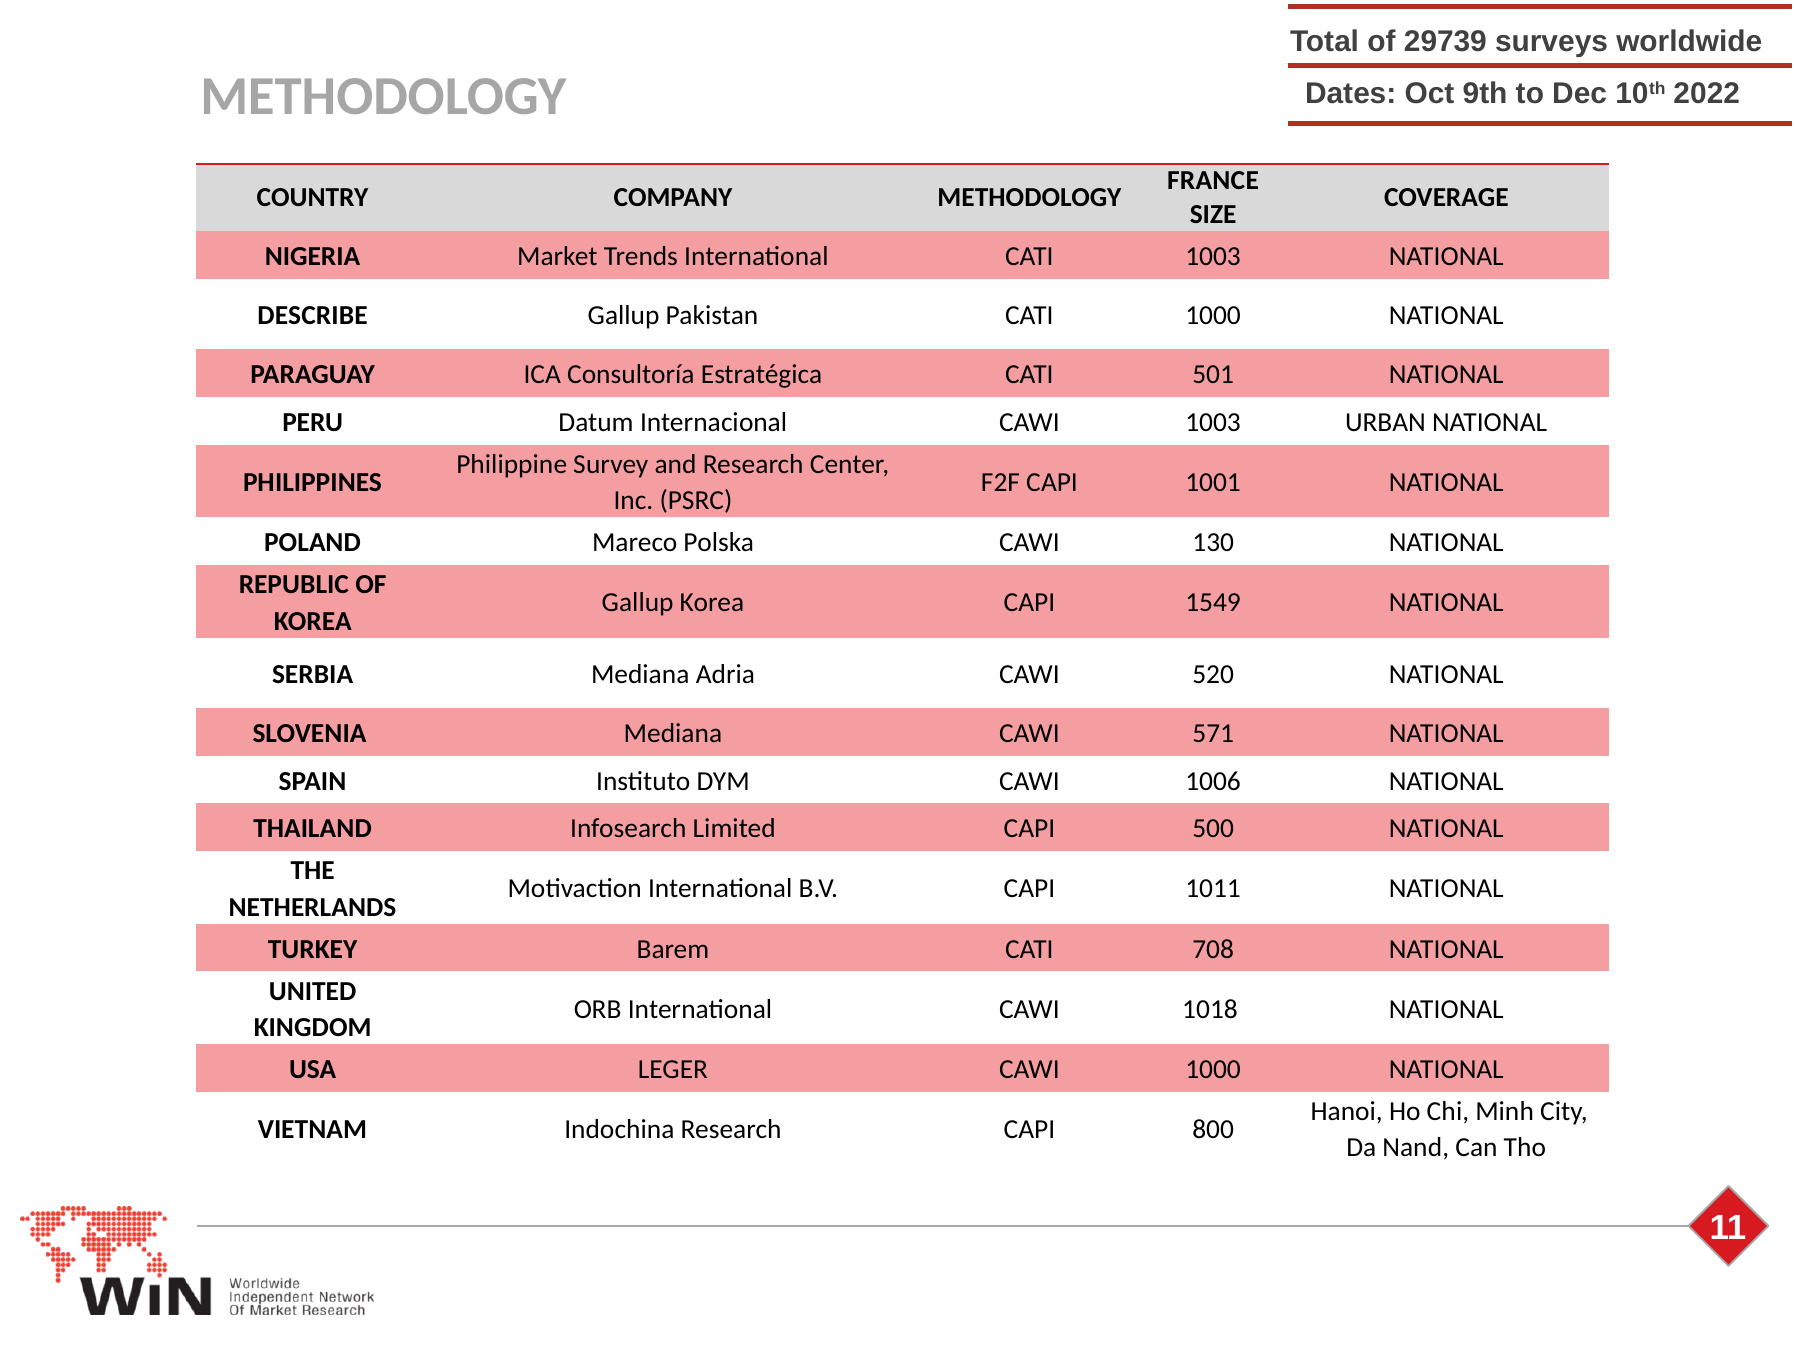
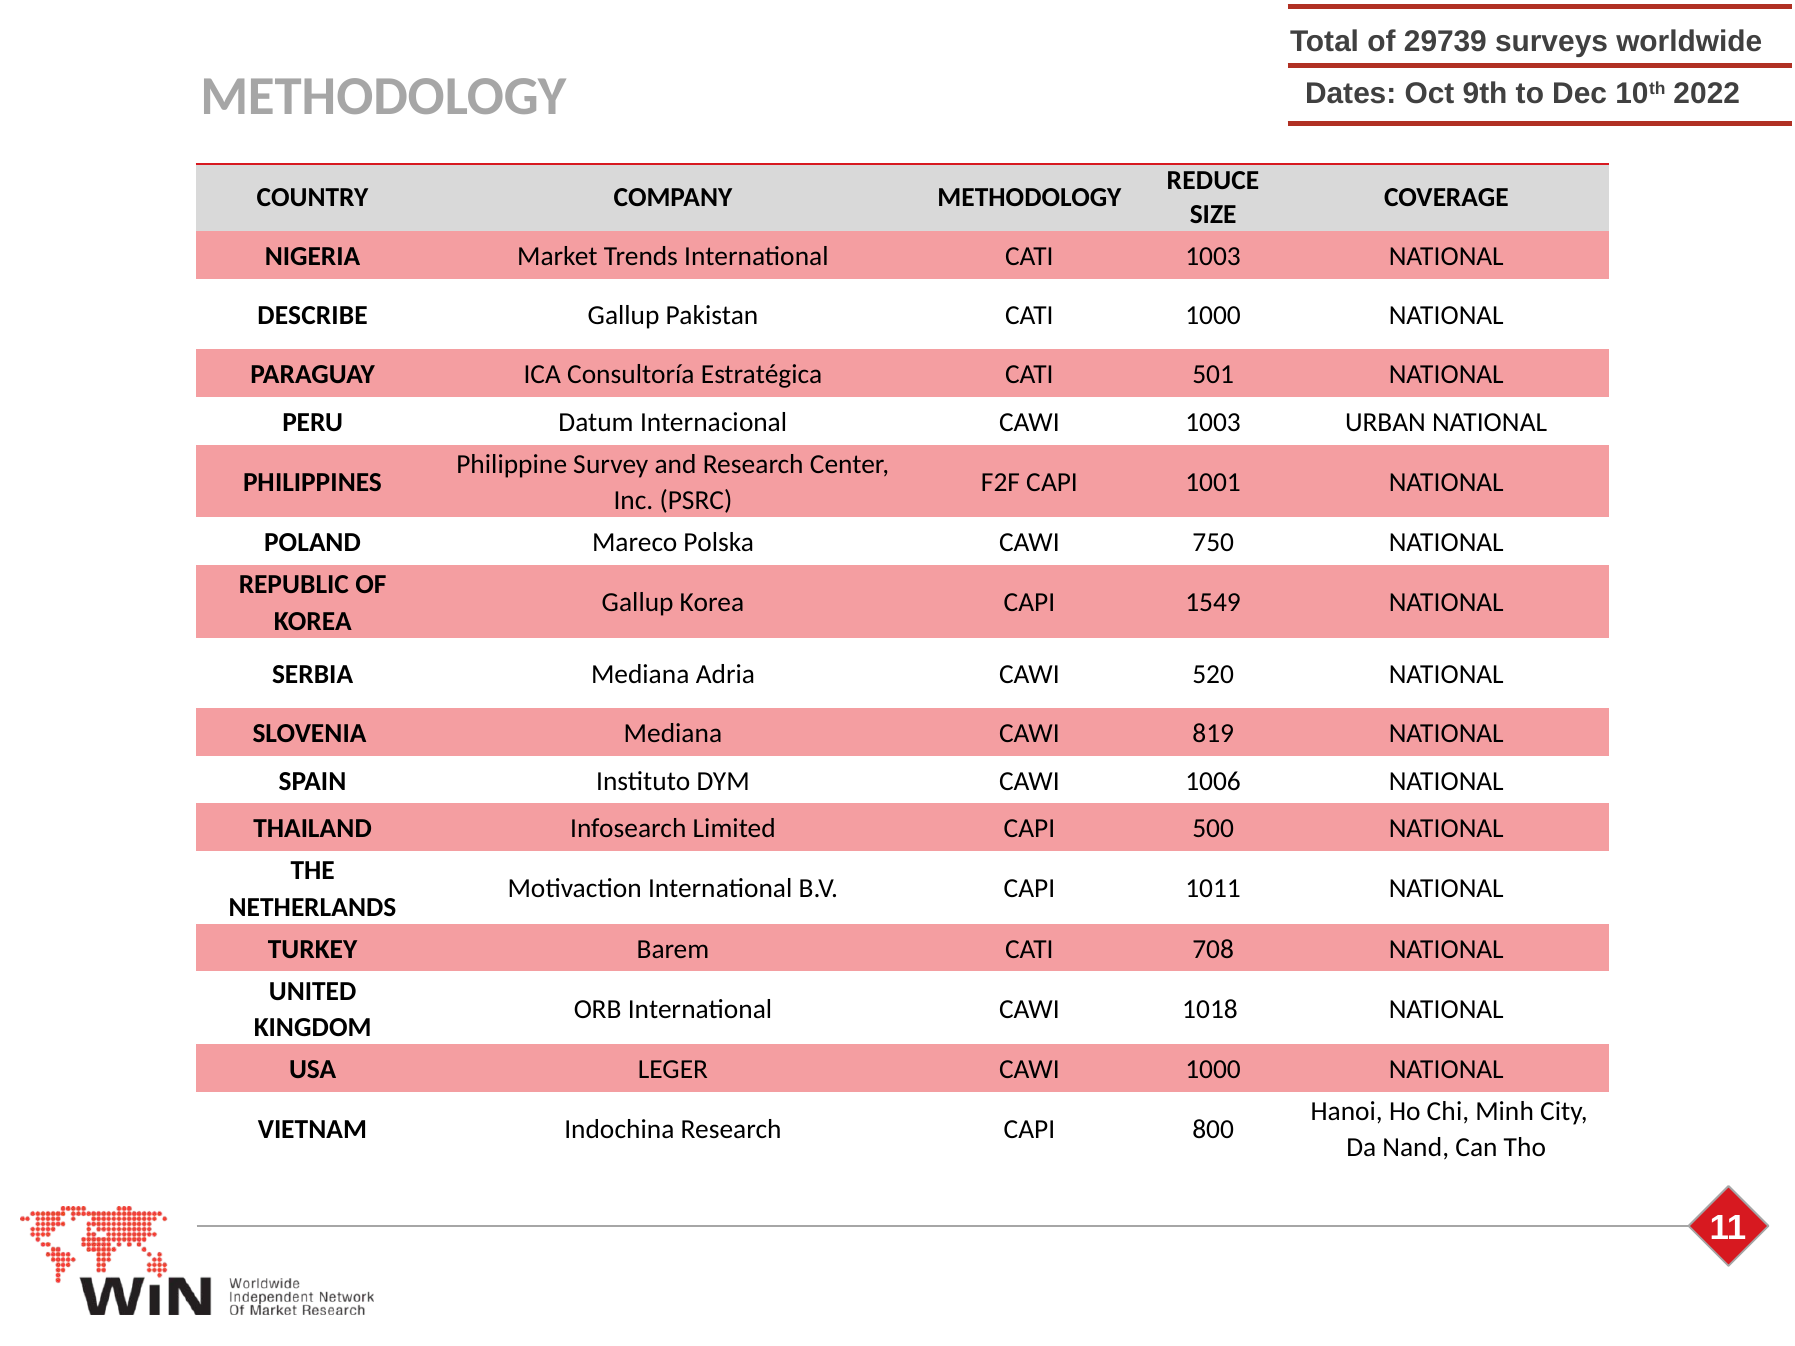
FRANCE: FRANCE -> REDUCE
130: 130 -> 750
571: 571 -> 819
